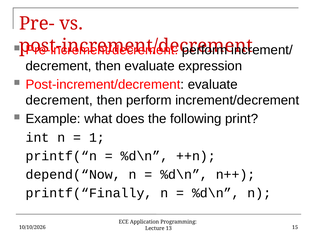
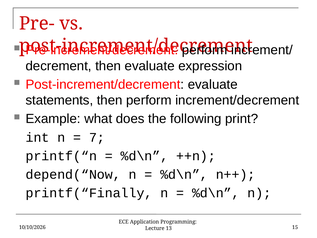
decrement at (59, 100): decrement -> statements
1: 1 -> 7
